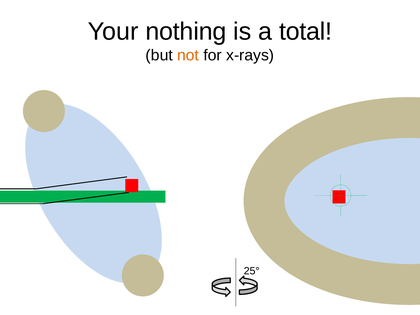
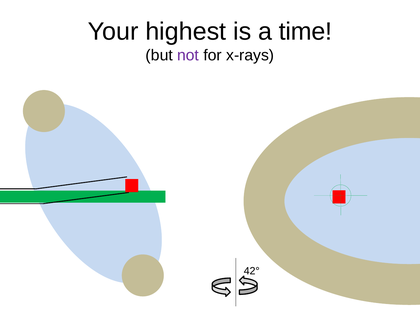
nothing: nothing -> highest
total: total -> time
not colour: orange -> purple
25°: 25° -> 42°
